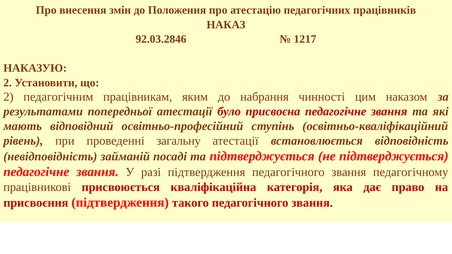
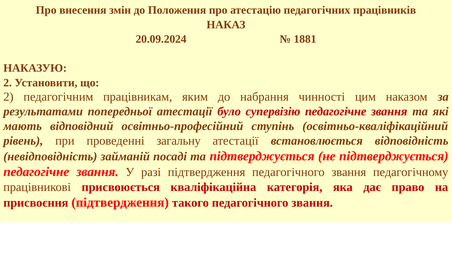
92.03.2846: 92.03.2846 -> 20.09.2024
1217: 1217 -> 1881
присвоєна: присвоєна -> супервізію
